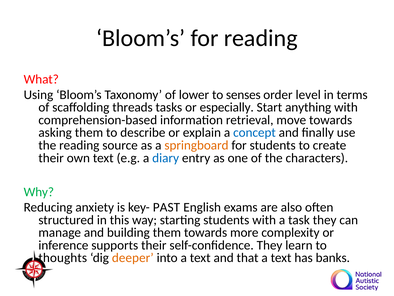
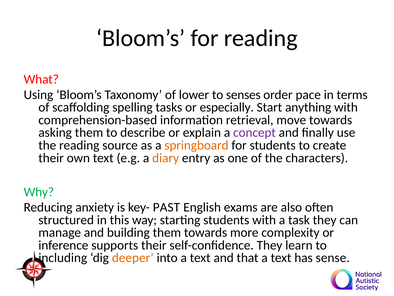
level: level -> pace
threads: threads -> spelling
concept colour: blue -> purple
diary colour: blue -> orange
thoughts: thoughts -> including
banks: banks -> sense
